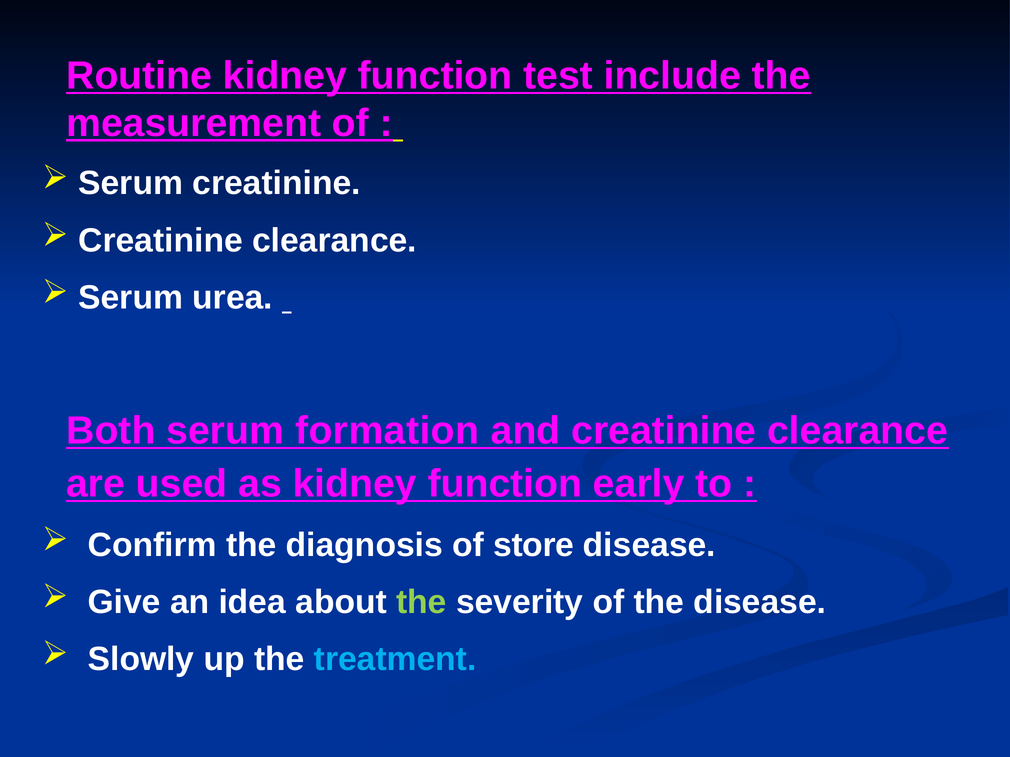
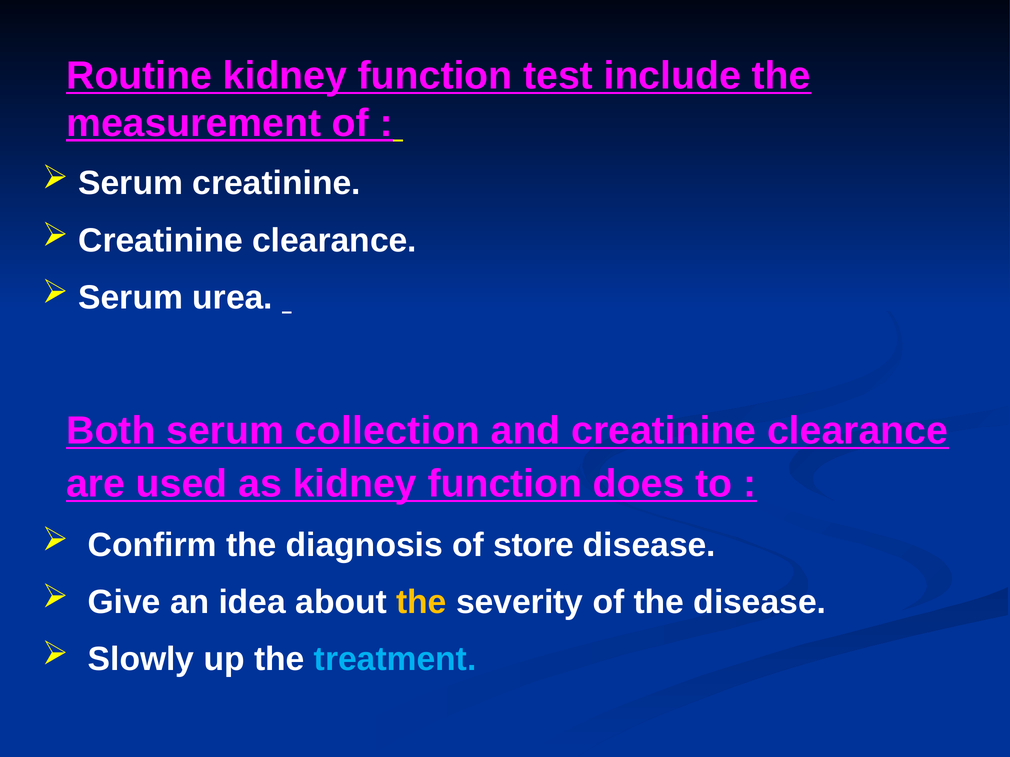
formation: formation -> collection
early: early -> does
the at (421, 603) colour: light green -> yellow
